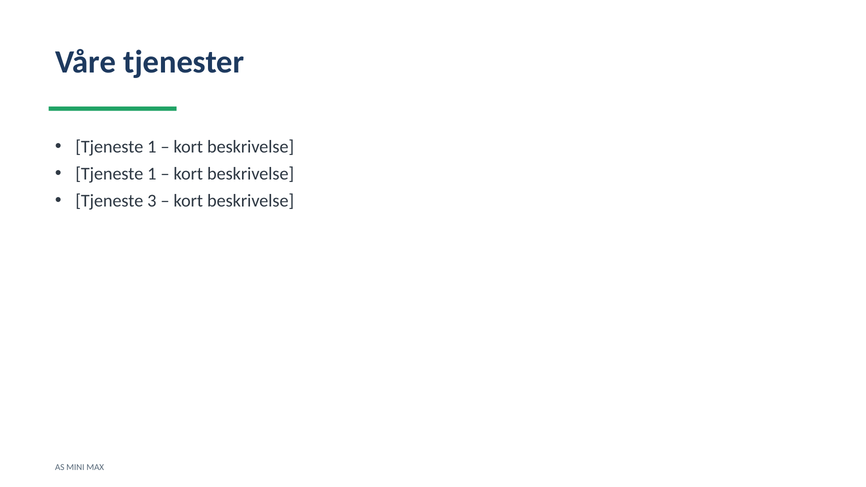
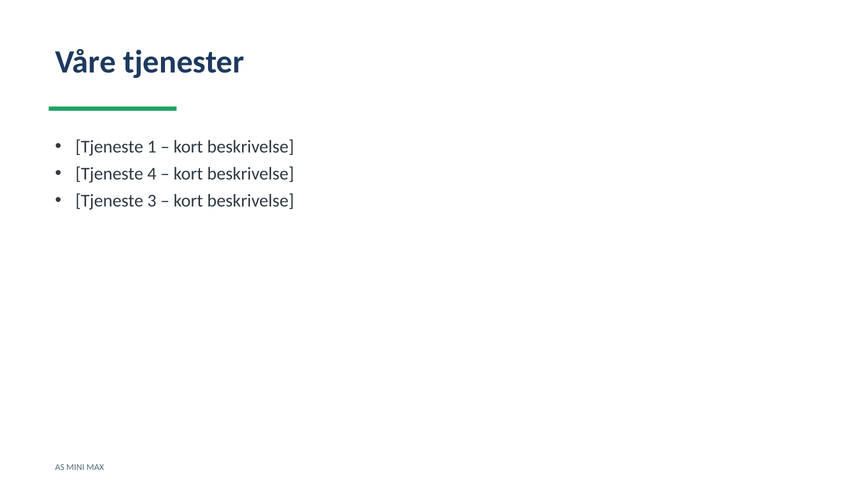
1 at (152, 174): 1 -> 4
